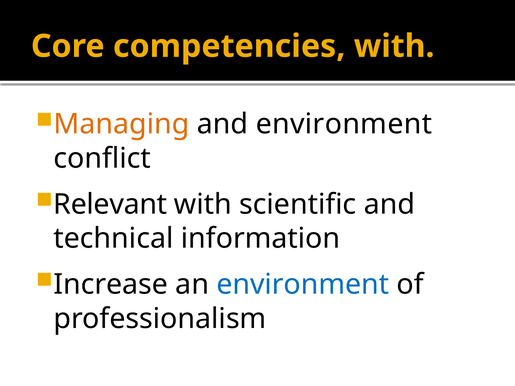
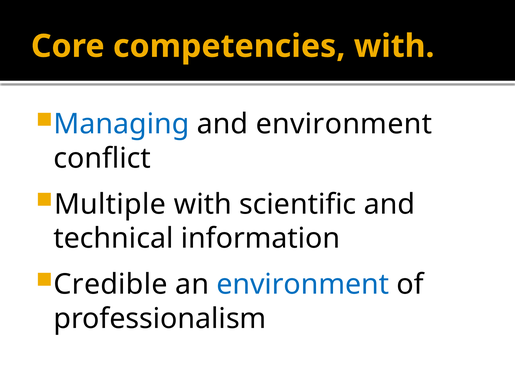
Managing colour: orange -> blue
Relevant: Relevant -> Multiple
Increase: Increase -> Credible
